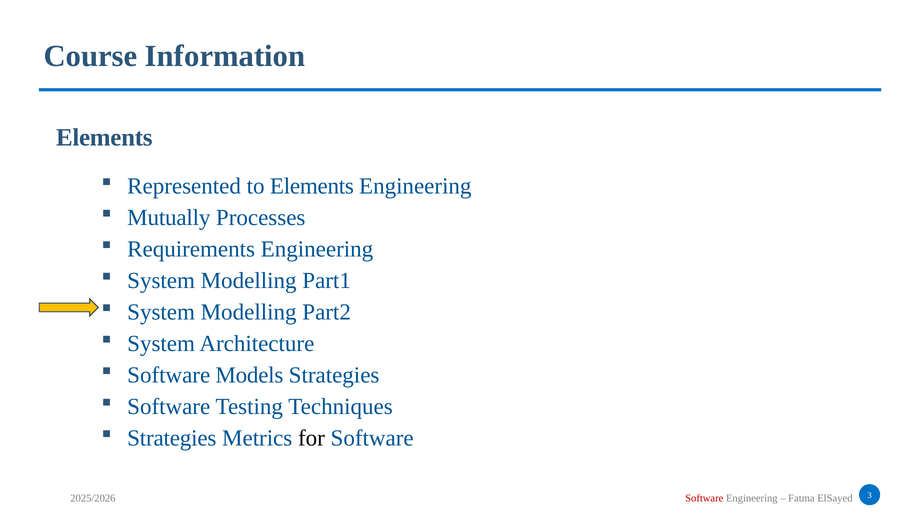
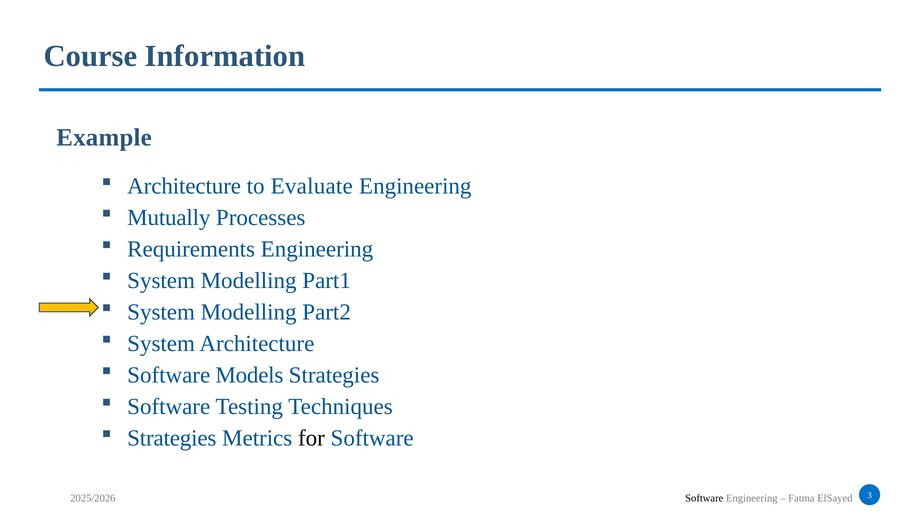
Elements at (104, 137): Elements -> Example
Represented at (184, 186): Represented -> Architecture
to Elements: Elements -> Evaluate
Software at (704, 498) colour: red -> black
